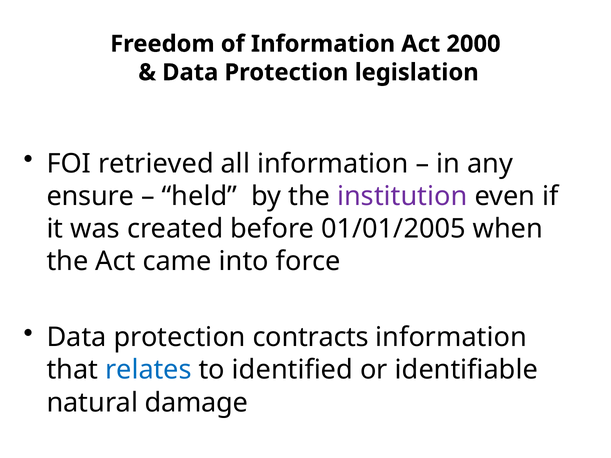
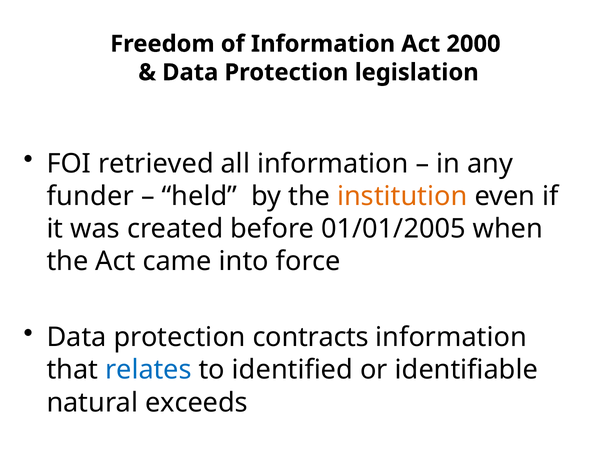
ensure: ensure -> funder
institution colour: purple -> orange
damage: damage -> exceeds
